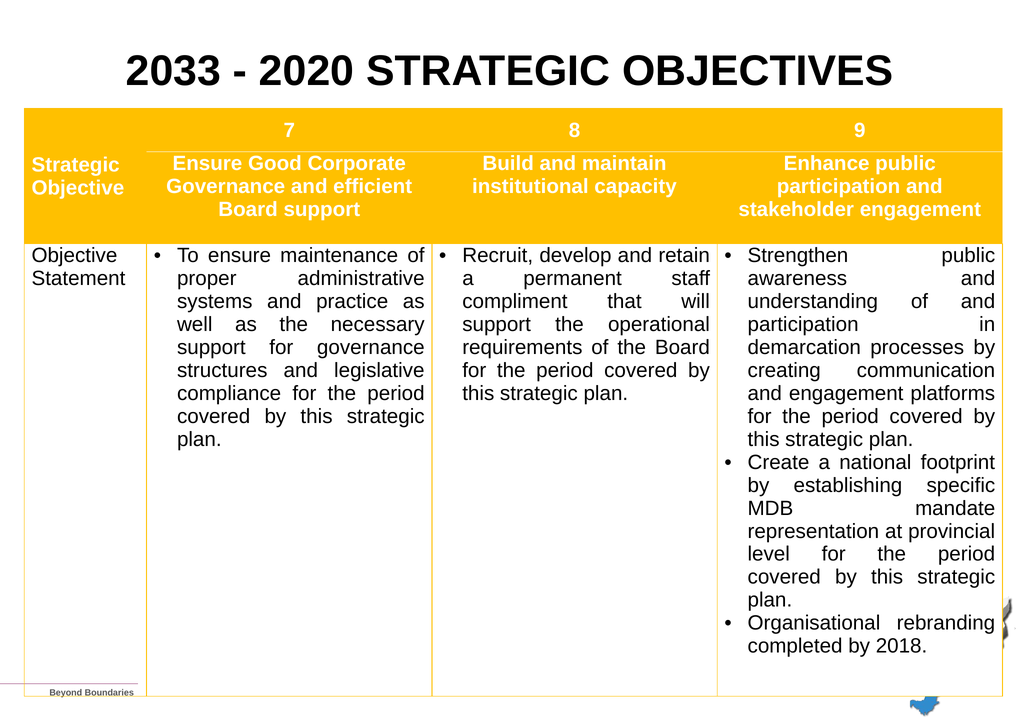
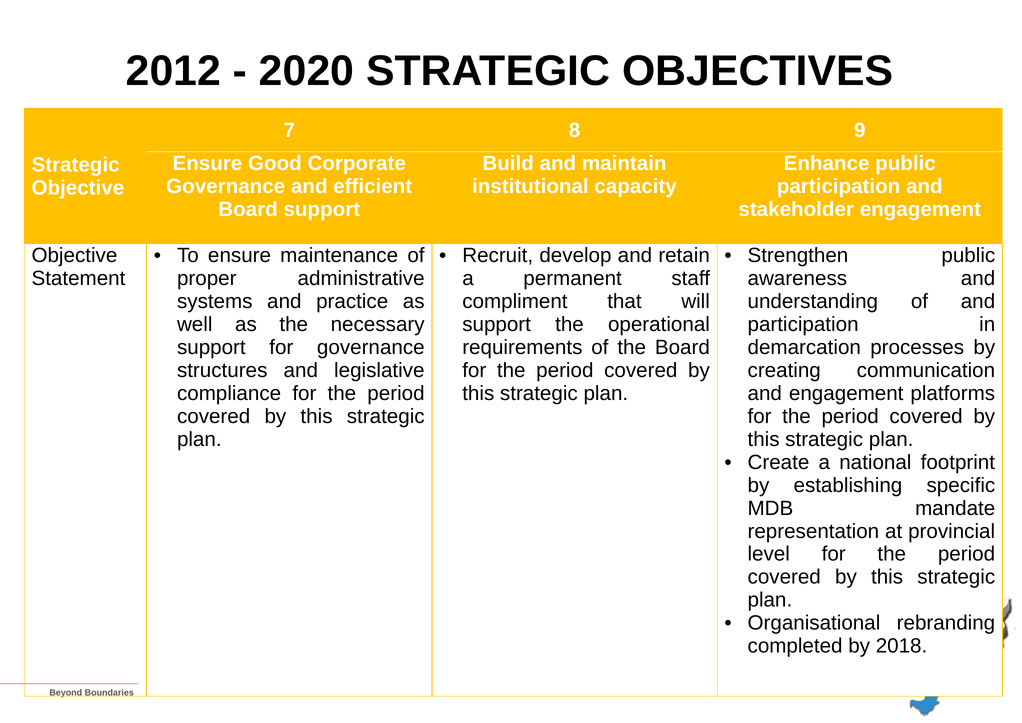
2033: 2033 -> 2012
